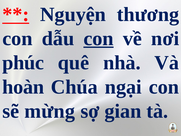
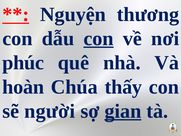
ngại: ngại -> thấy
mừng: mừng -> người
gian underline: none -> present
